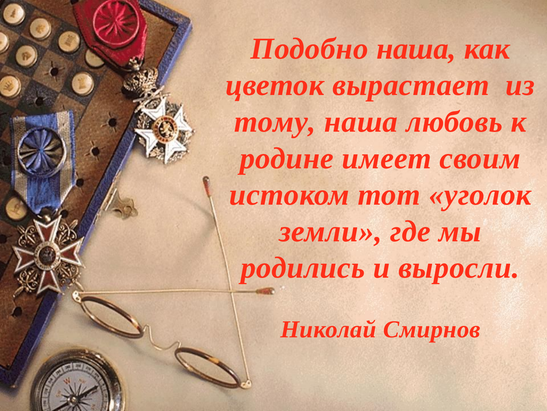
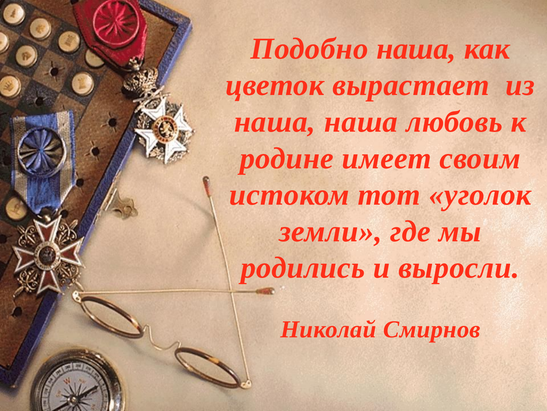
тому at (275, 122): тому -> наша
